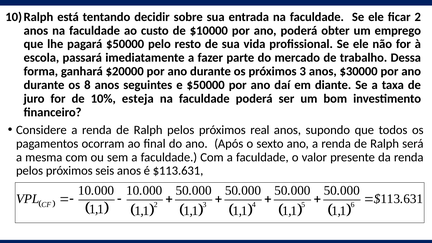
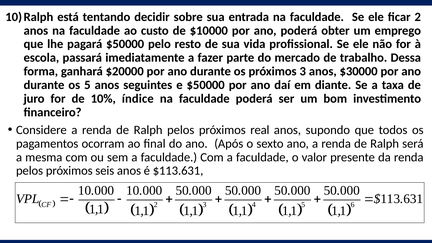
os 8: 8 -> 5
esteja: esteja -> índice
